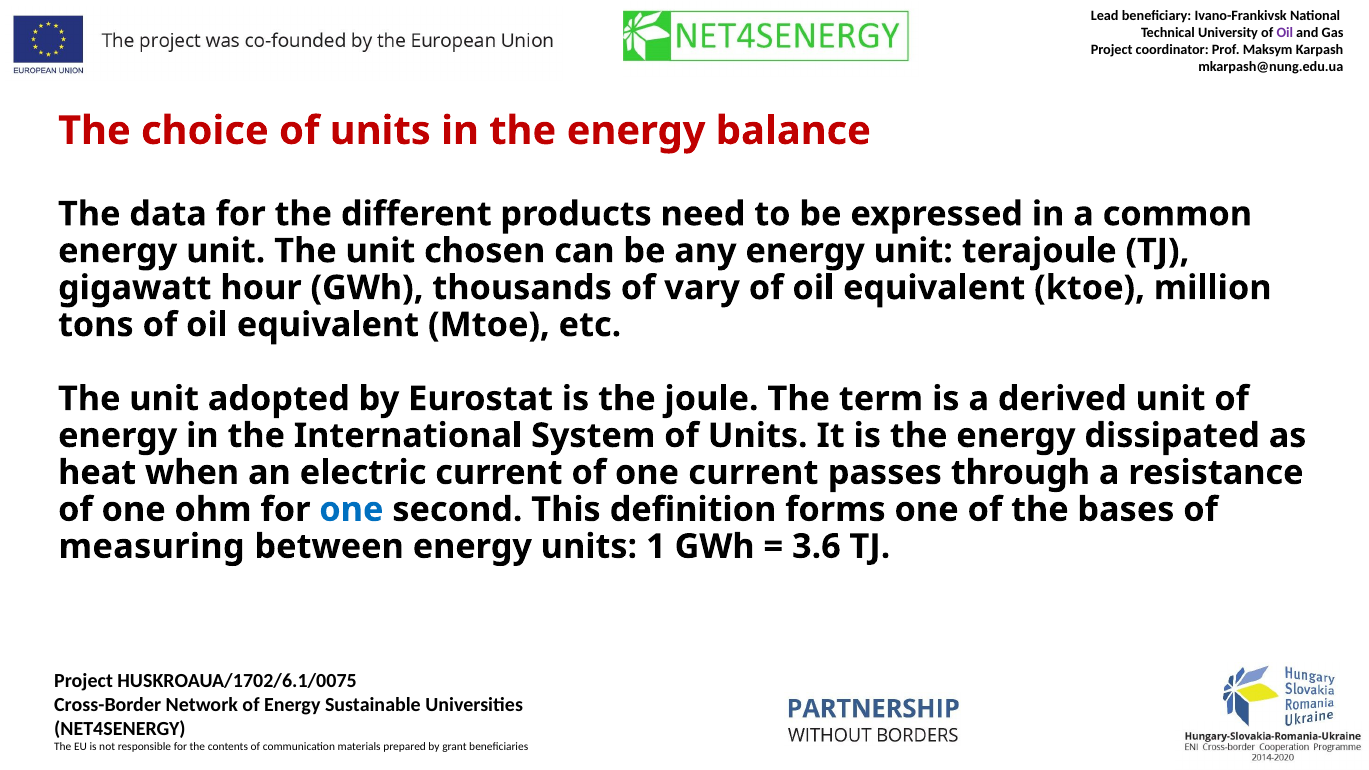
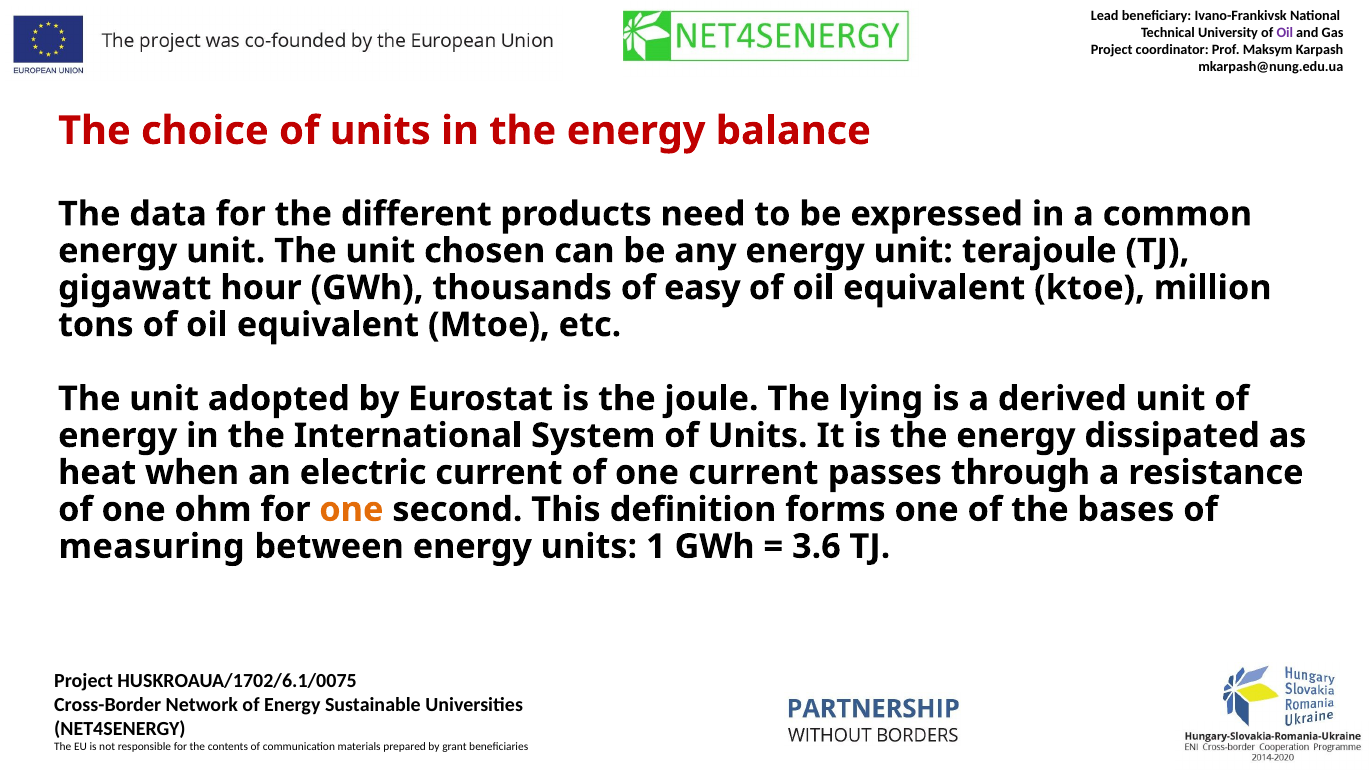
vary: vary -> easy
term: term -> lying
one at (351, 510) colour: blue -> orange
